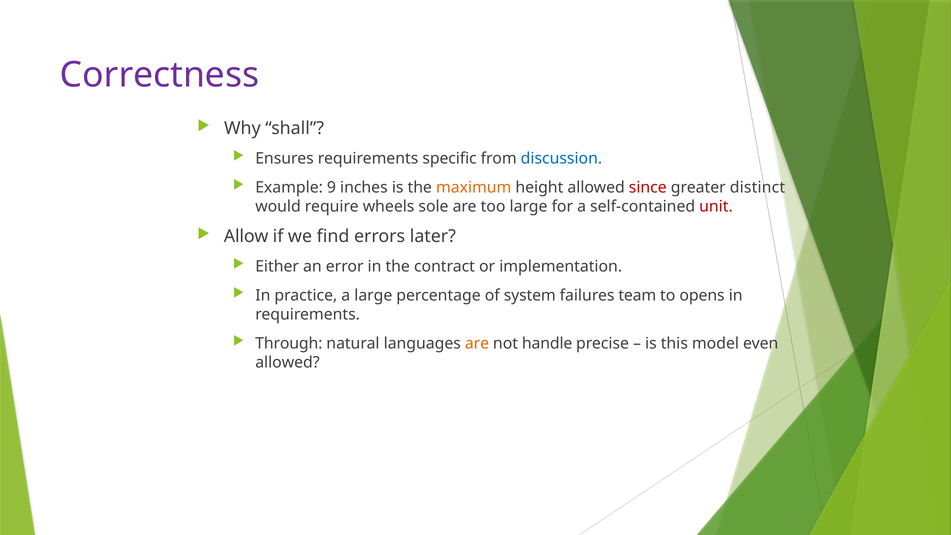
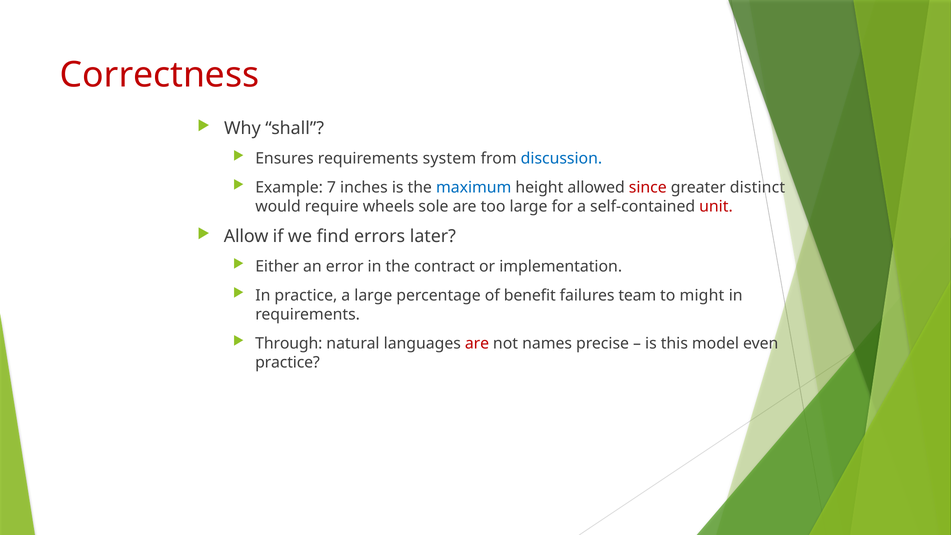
Correctness colour: purple -> red
specific: specific -> system
9: 9 -> 7
maximum colour: orange -> blue
system: system -> benefit
opens: opens -> might
are at (477, 343) colour: orange -> red
handle: handle -> names
allowed at (287, 362): allowed -> practice
